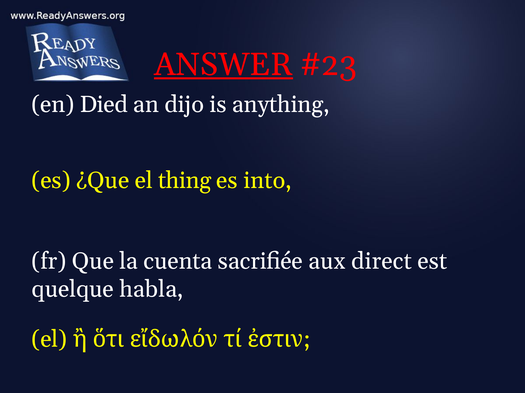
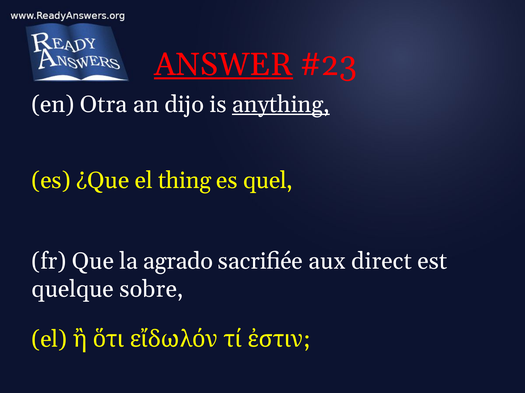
Died: Died -> Otra
anything underline: none -> present
into: into -> quel
cuenta: cuenta -> agrado
habla: habla -> sobre
